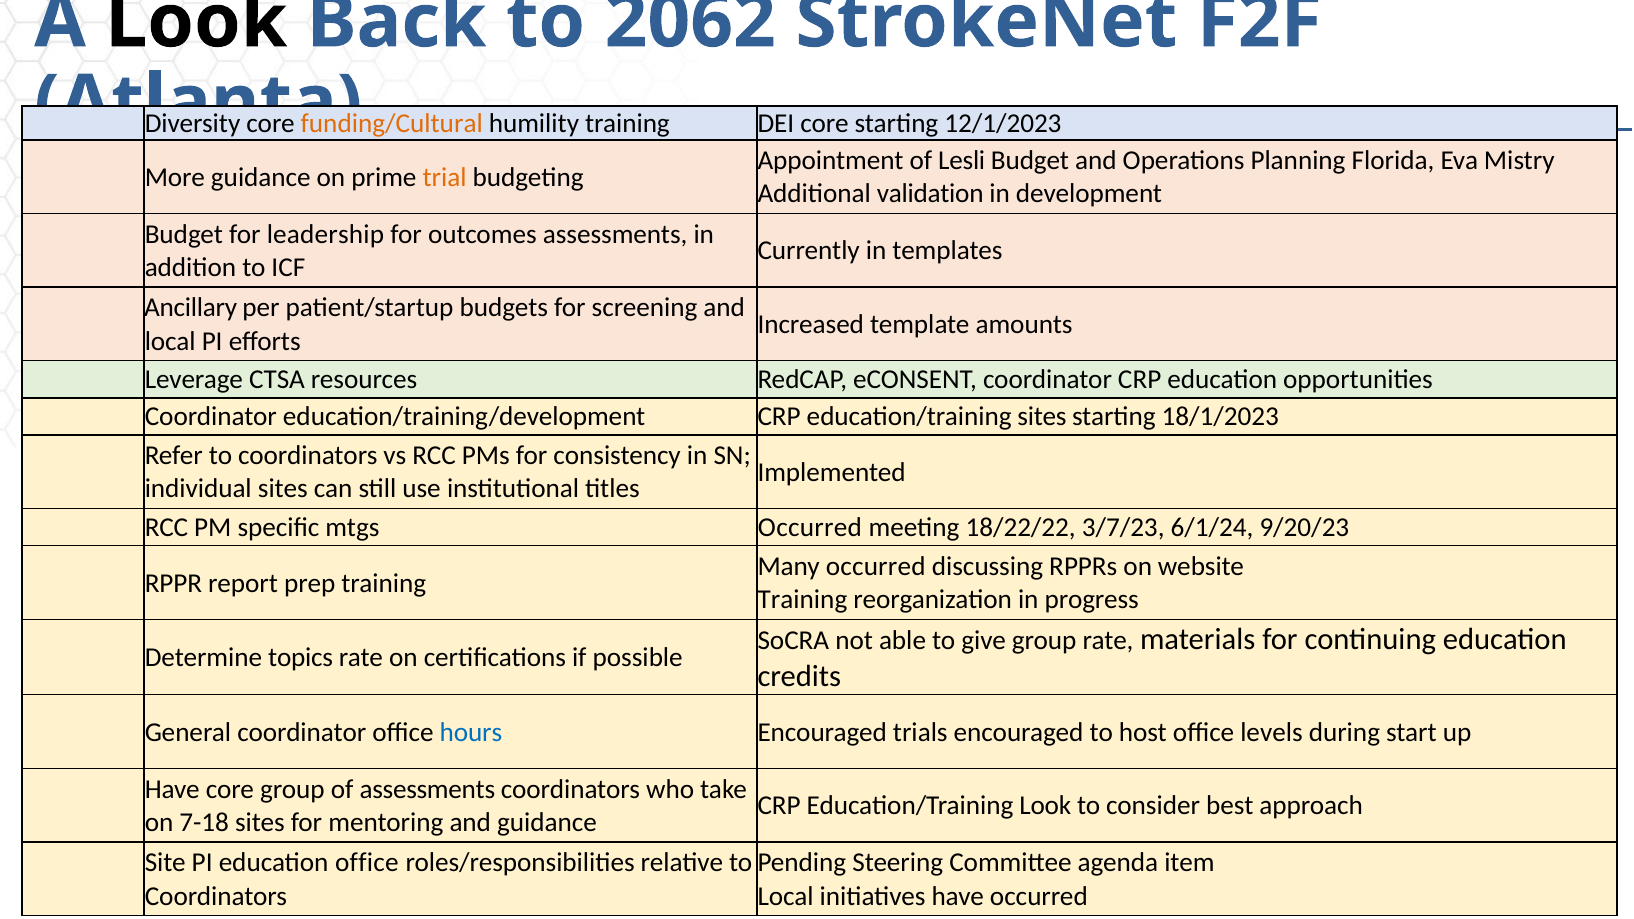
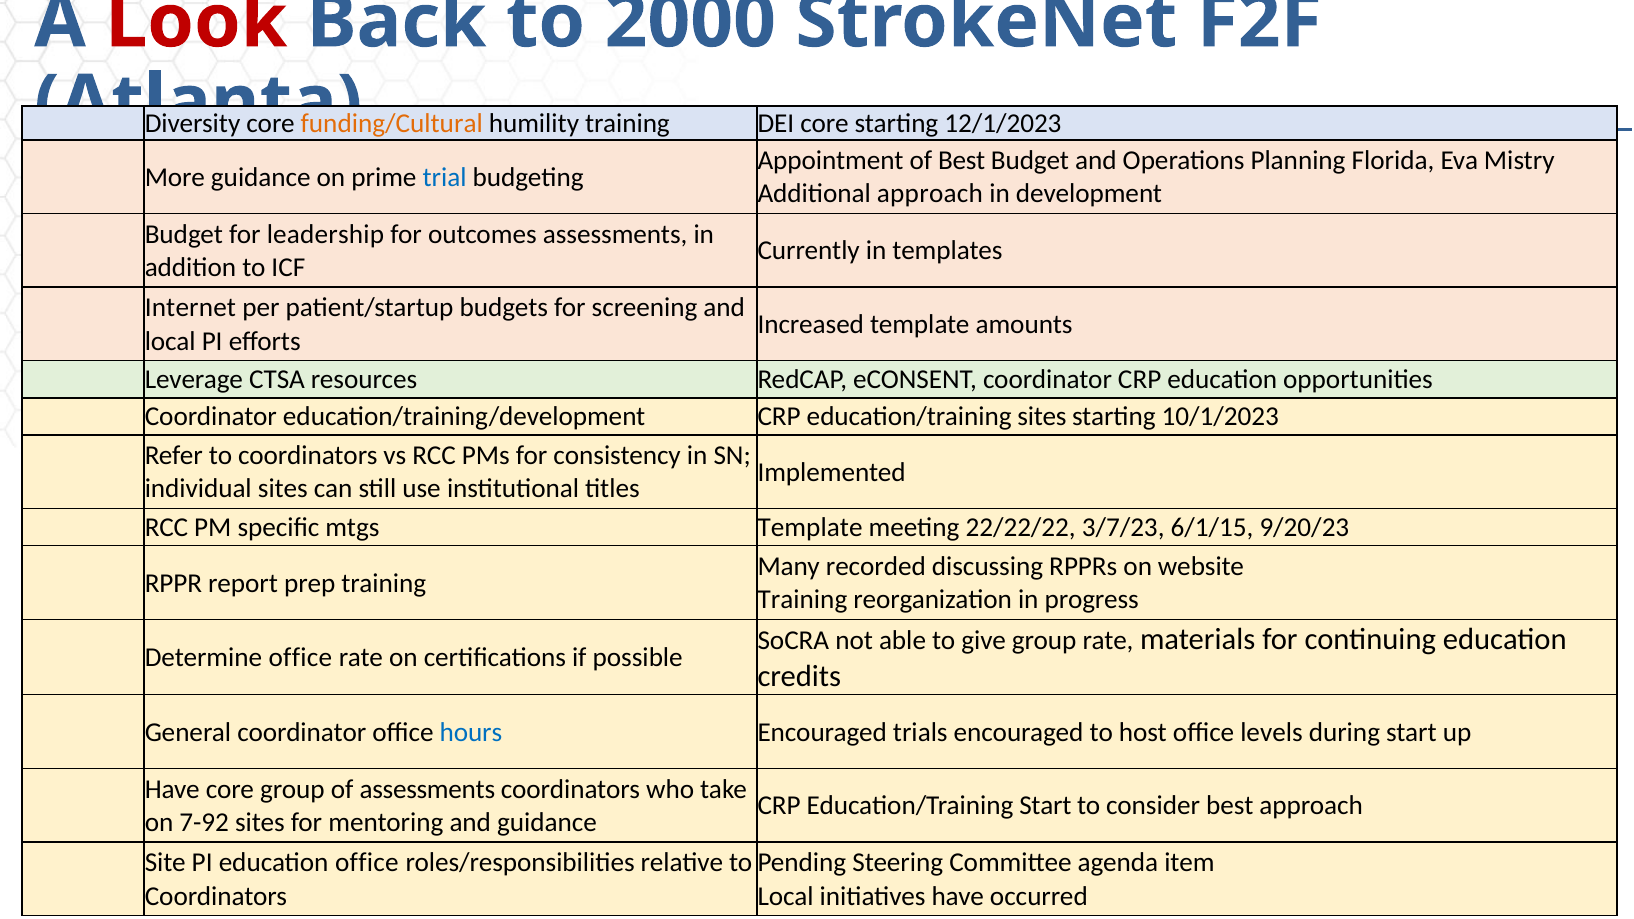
Look at (196, 22) colour: black -> red
2062: 2062 -> 2000
of Lesli: Lesli -> Best
trial colour: orange -> blue
Additional validation: validation -> approach
Ancillary: Ancillary -> Internet
18/1/2023: 18/1/2023 -> 10/1/2023
mtgs Occurred: Occurred -> Template
18/22/22: 18/22/22 -> 22/22/22
6/1/24: 6/1/24 -> 6/1/15
Many occurred: occurred -> recorded
Determine topics: topics -> office
Education/Training Look: Look -> Start
7-18: 7-18 -> 7-92
